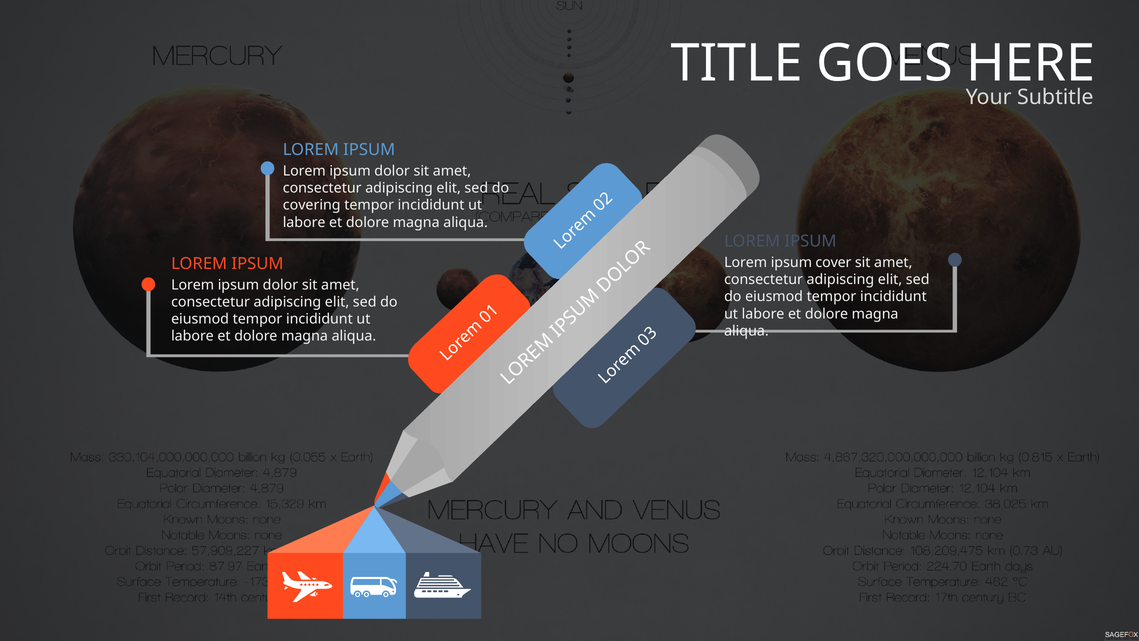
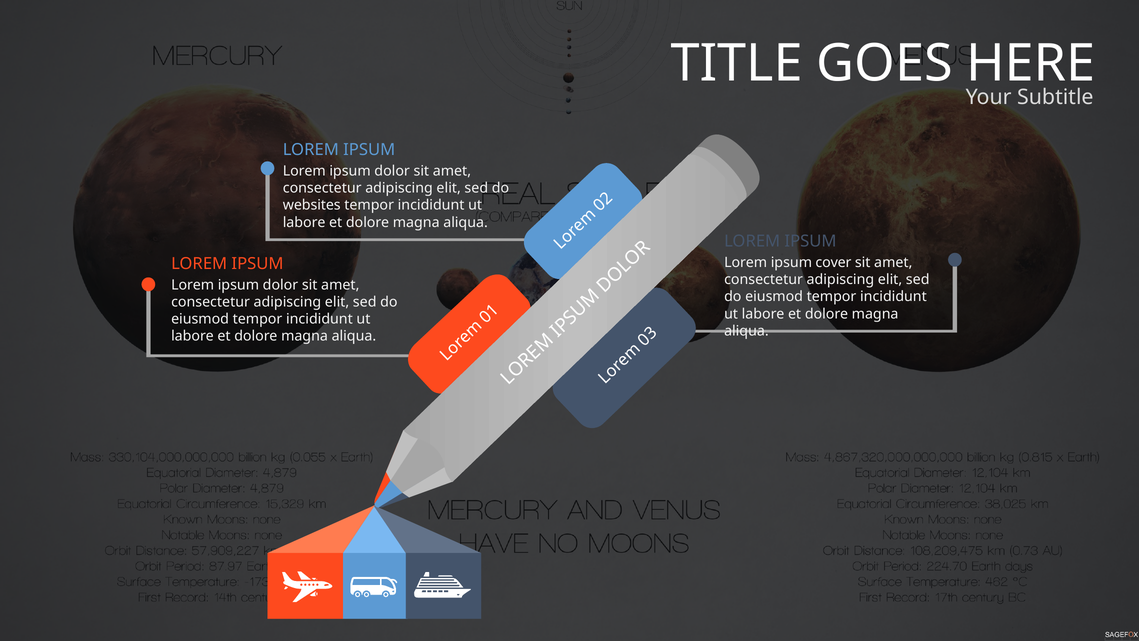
covering: covering -> websites
